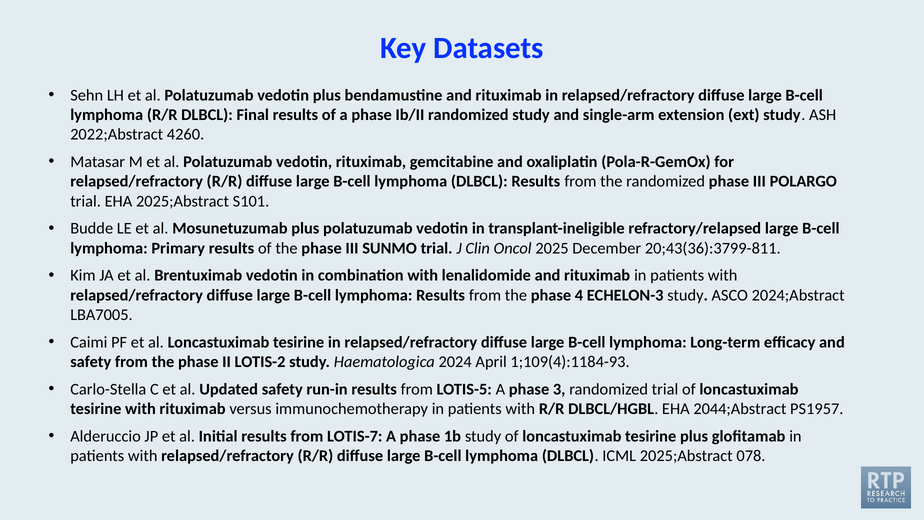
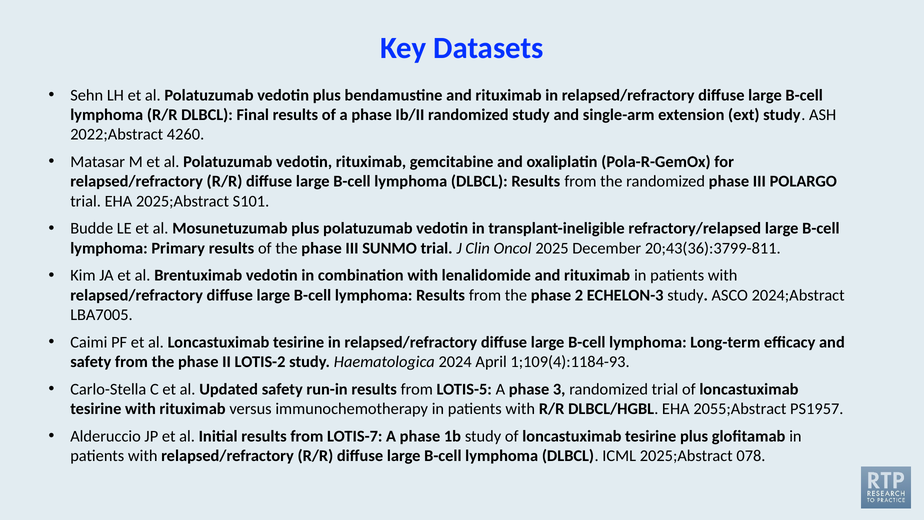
4: 4 -> 2
2044;Abstract: 2044;Abstract -> 2055;Abstract
